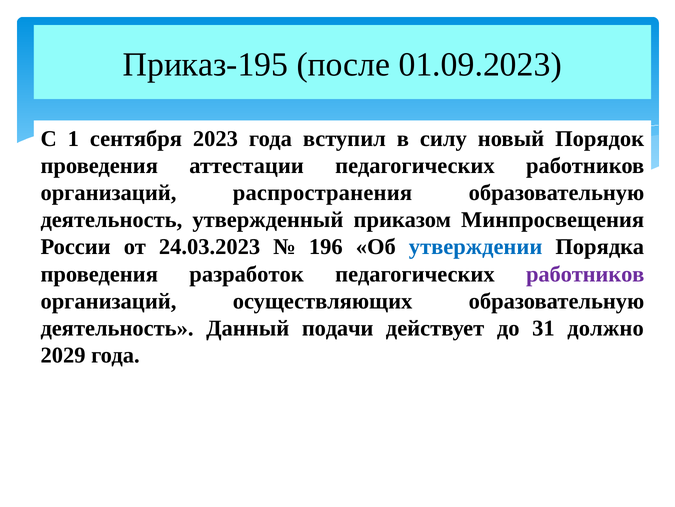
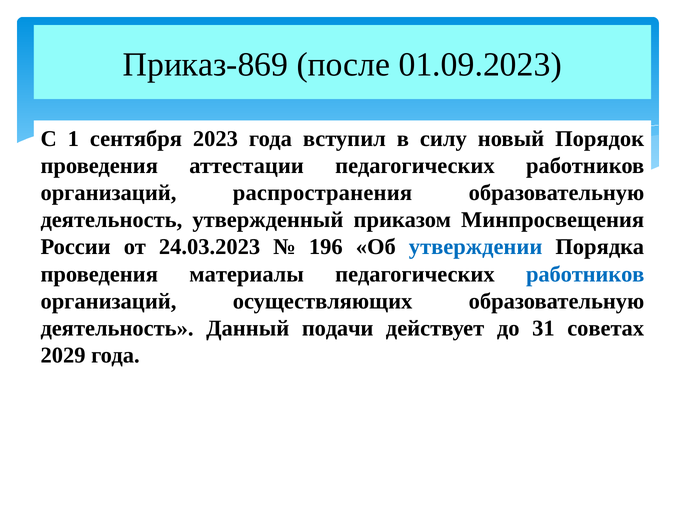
Приказ-195: Приказ-195 -> Приказ-869
разработок: разработок -> материалы
работников at (585, 274) colour: purple -> blue
должно: должно -> советах
